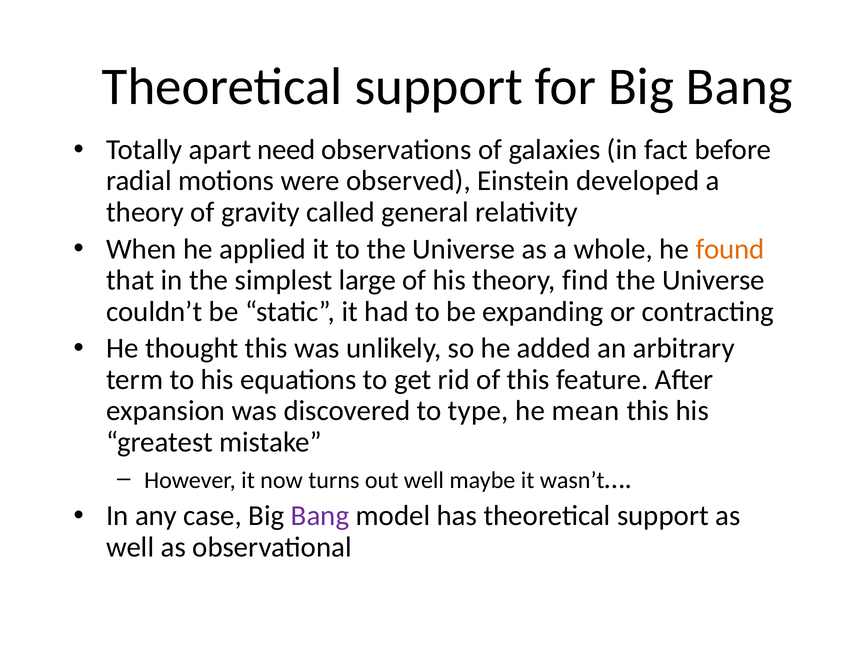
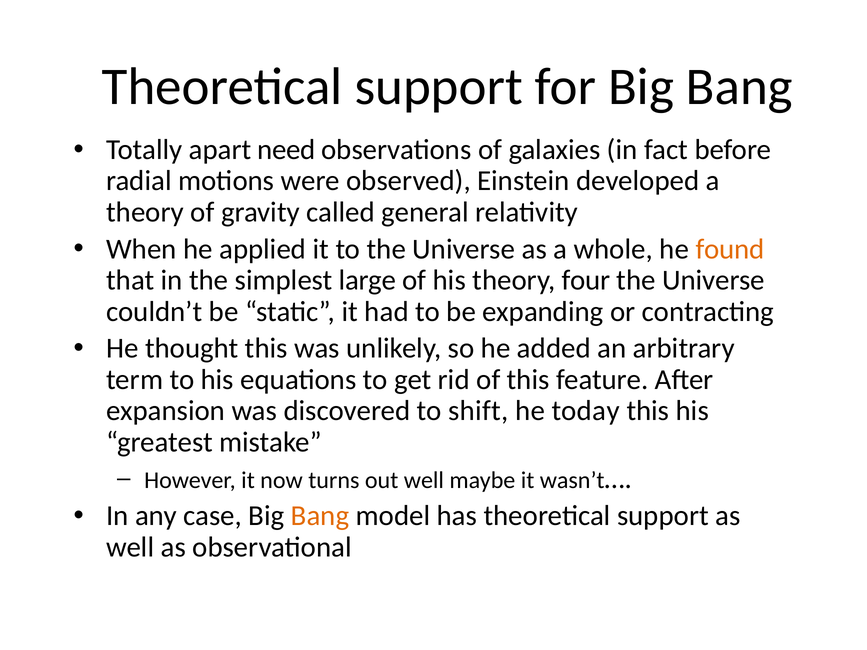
find: find -> four
type: type -> shift
mean: mean -> today
Bang at (320, 516) colour: purple -> orange
